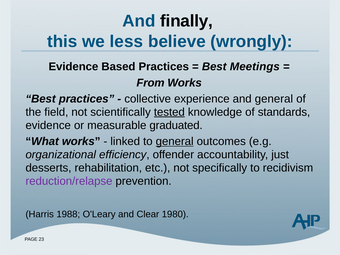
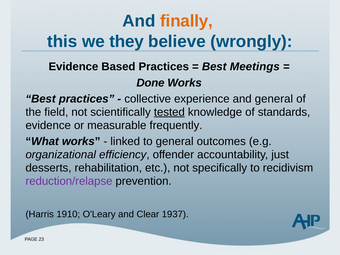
finally colour: black -> orange
less: less -> they
From: From -> Done
graduated: graduated -> frequently
general at (175, 141) underline: present -> none
1988: 1988 -> 1910
1980: 1980 -> 1937
